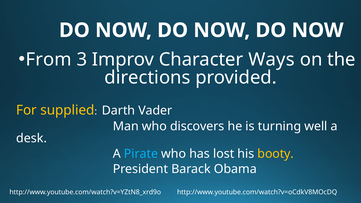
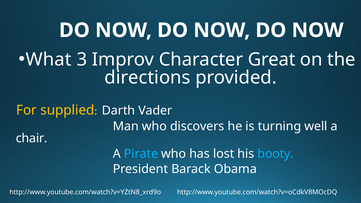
From: From -> What
Ways: Ways -> Great
desk: desk -> chair
booty colour: yellow -> light blue
